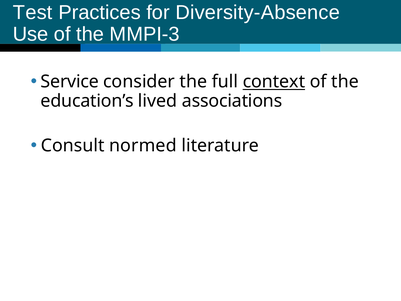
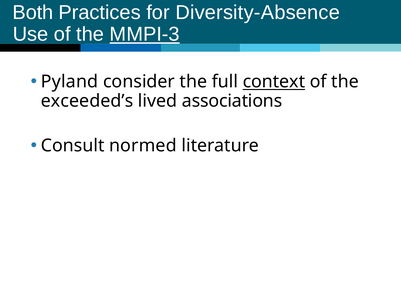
Test: Test -> Both
MMPI-3 underline: none -> present
Service: Service -> Pyland
education’s: education’s -> exceeded’s
